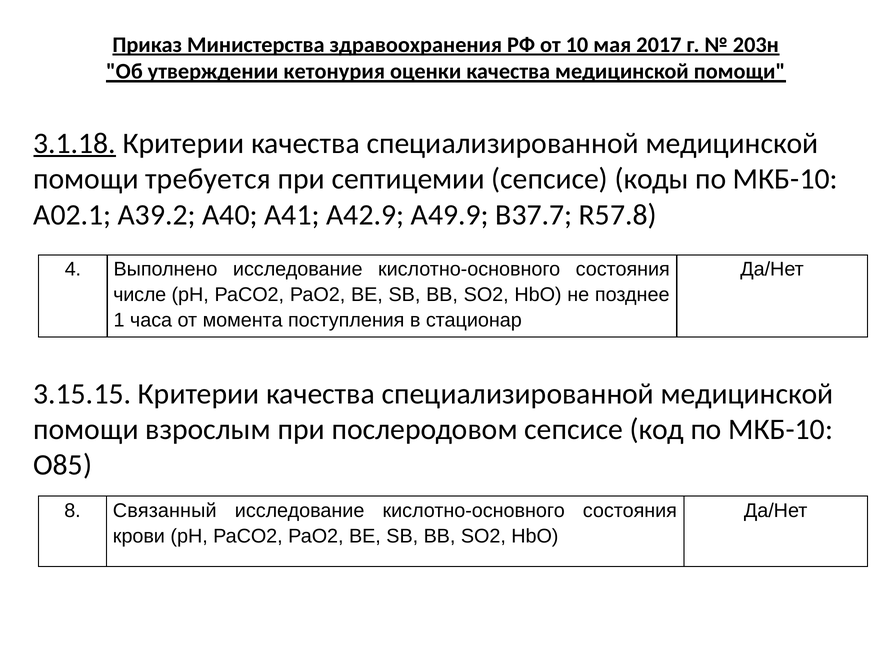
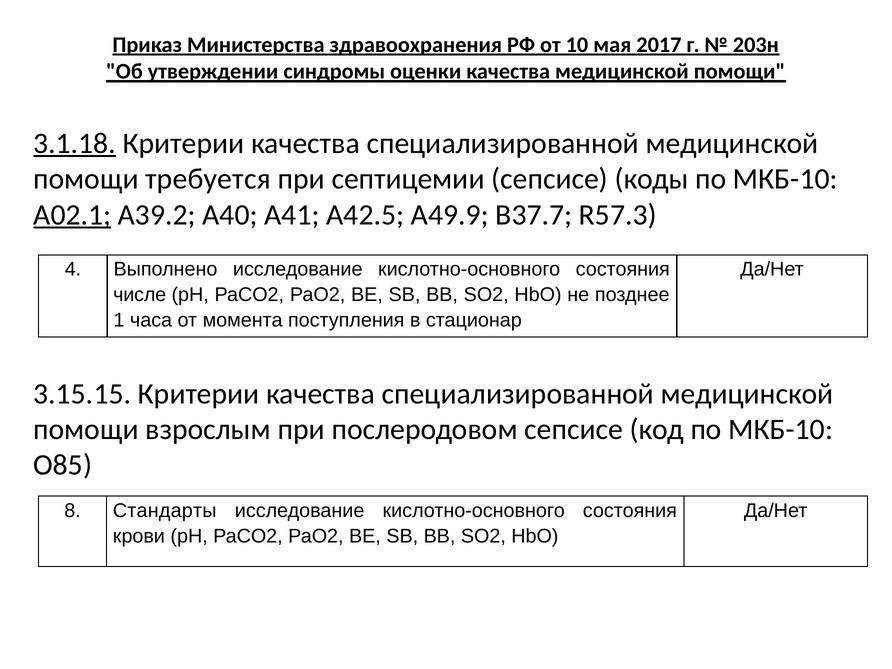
кетонурия: кетонурия -> синдромы
А02.1 underline: none -> present
А42.9: А42.9 -> А42.5
R57.8: R57.8 -> R57.3
Связанный: Связанный -> Стандарты
